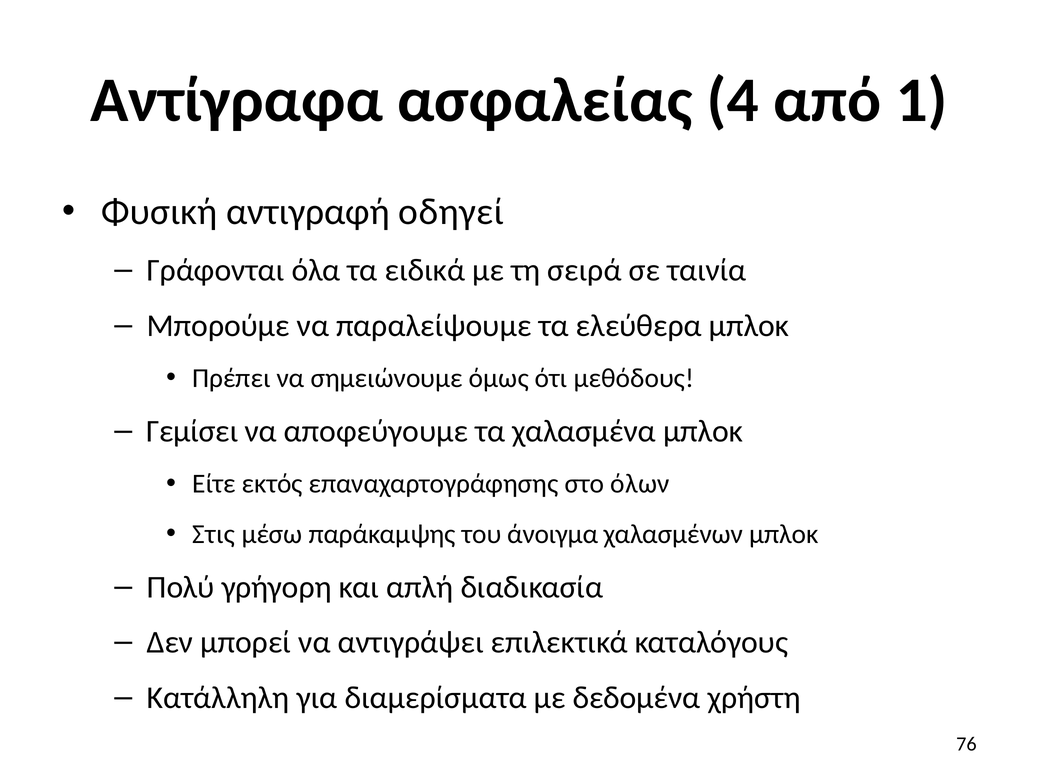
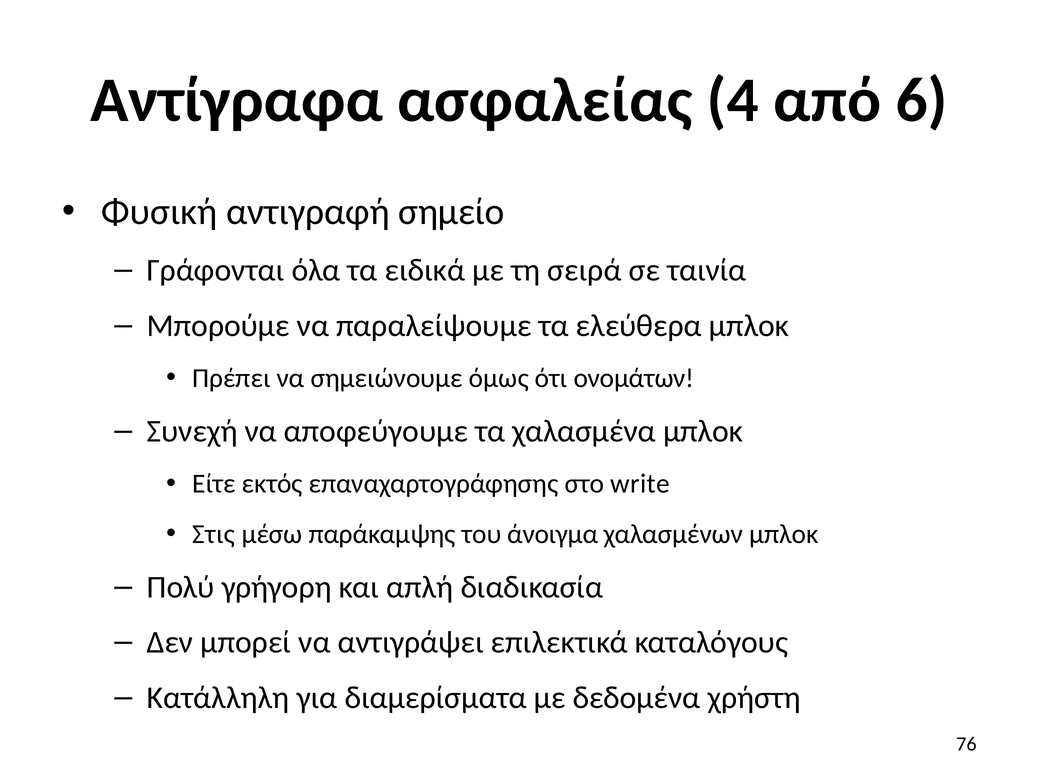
1: 1 -> 6
οδηγεί: οδηγεί -> σημείο
μεθόδους: μεθόδους -> ονομάτων
Γεμίσει: Γεμίσει -> Συνεχή
όλων: όλων -> write
